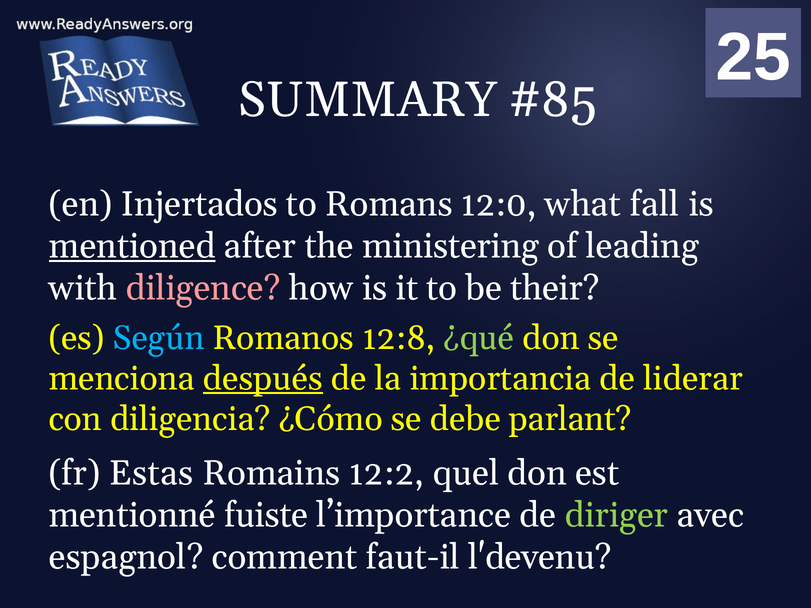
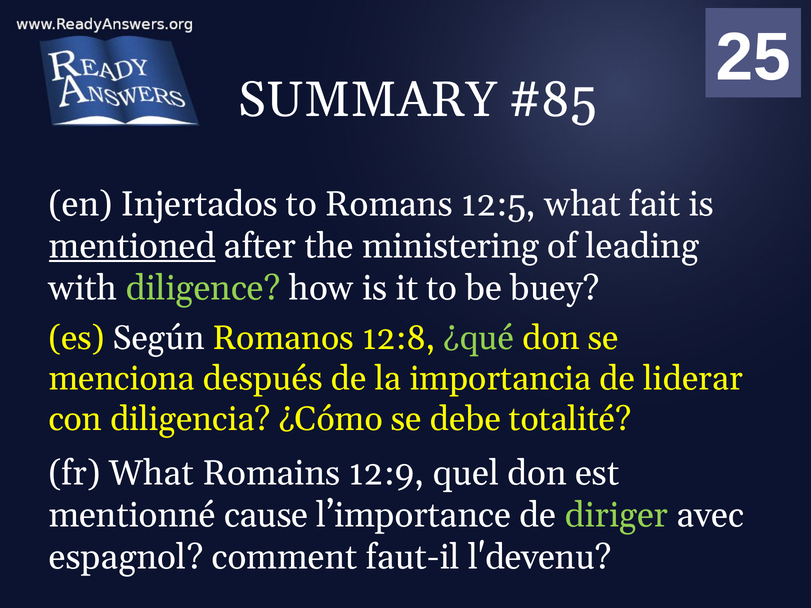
12:0: 12:0 -> 12:5
fall: fall -> fait
diligence colour: pink -> light green
their: their -> buey
Según colour: light blue -> white
después underline: present -> none
parlant: parlant -> totalité
fr Estas: Estas -> What
12:2: 12:2 -> 12:9
fuiste: fuiste -> cause
